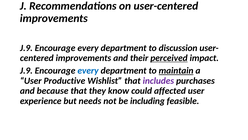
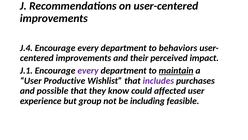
J.9 at (26, 48): J.9 -> J.4
discussion: discussion -> behaviors
perceived underline: present -> none
J.9 at (26, 70): J.9 -> J.1
every at (88, 70) colour: blue -> purple
because: because -> possible
needs: needs -> group
